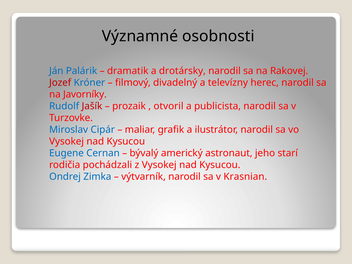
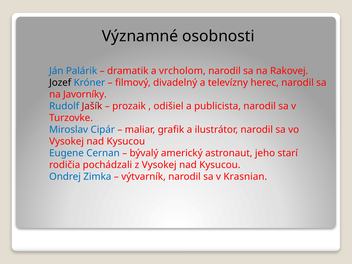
drotársky: drotársky -> vrcholom
Jozef colour: red -> black
otvoril: otvoril -> odišiel
